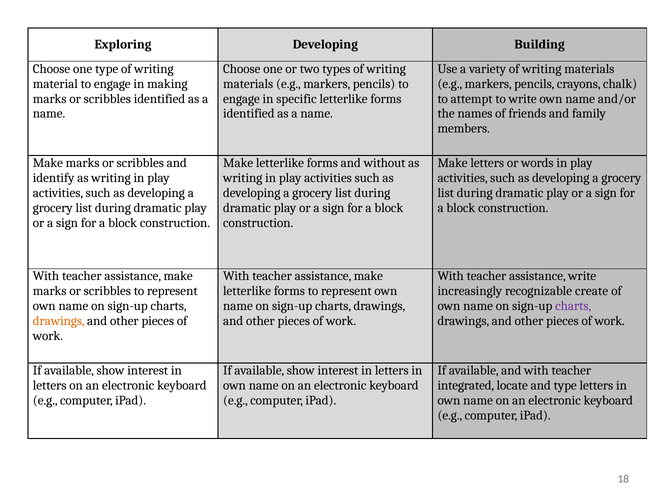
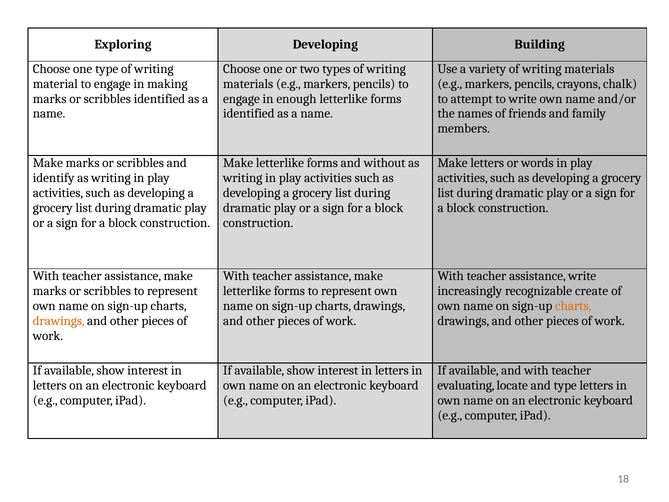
specific: specific -> enough
charts at (573, 306) colour: purple -> orange
integrated: integrated -> evaluating
